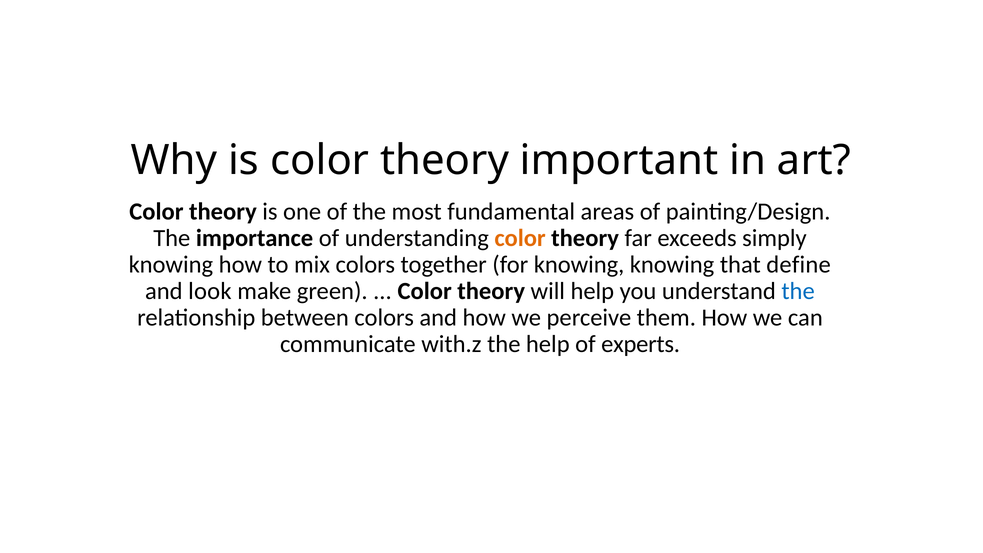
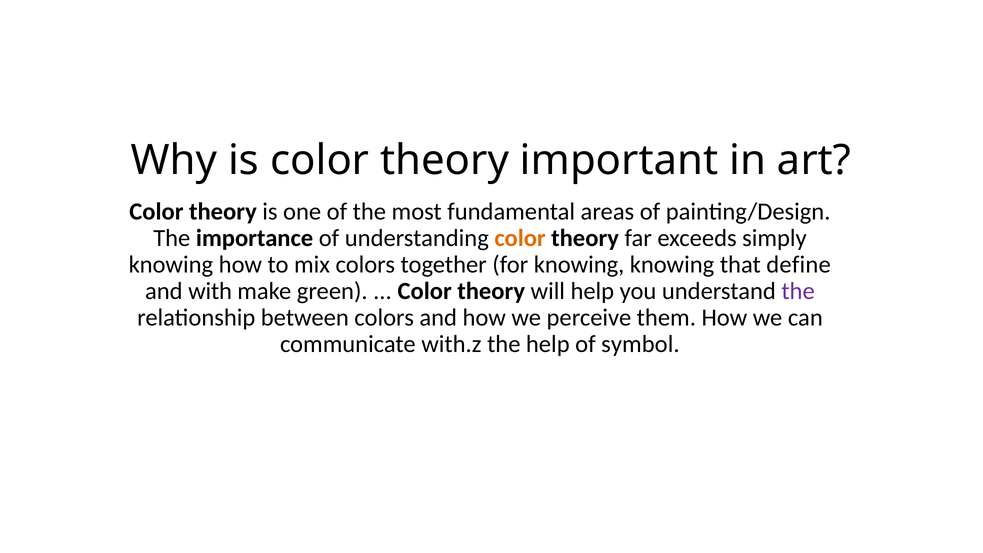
look: look -> with
the at (798, 291) colour: blue -> purple
experts: experts -> symbol
